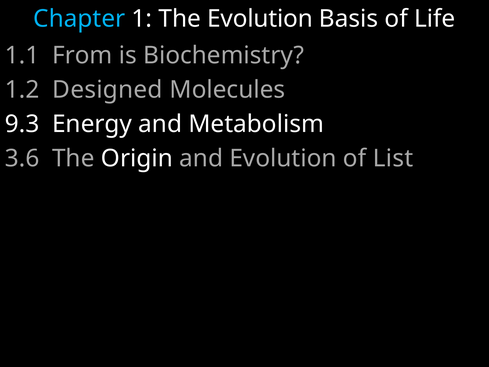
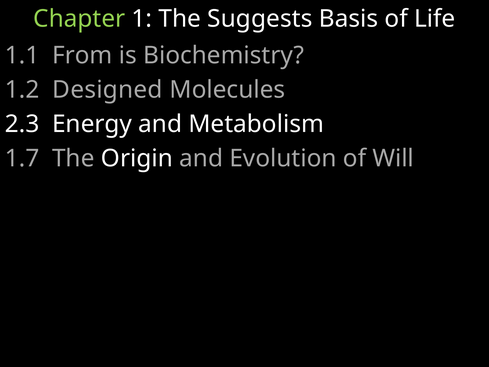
Chapter colour: light blue -> light green
The Evolution: Evolution -> Suggests
9.3: 9.3 -> 2.3
3.6: 3.6 -> 1.7
List: List -> Will
